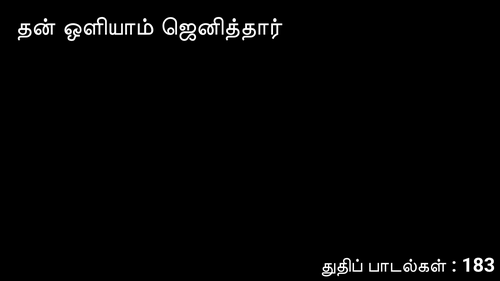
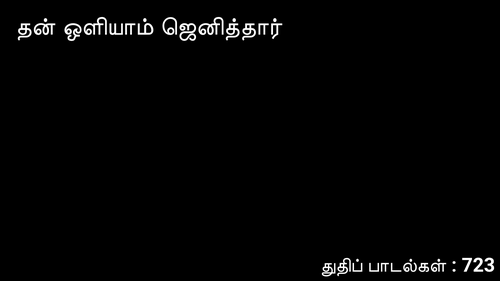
183: 183 -> 723
